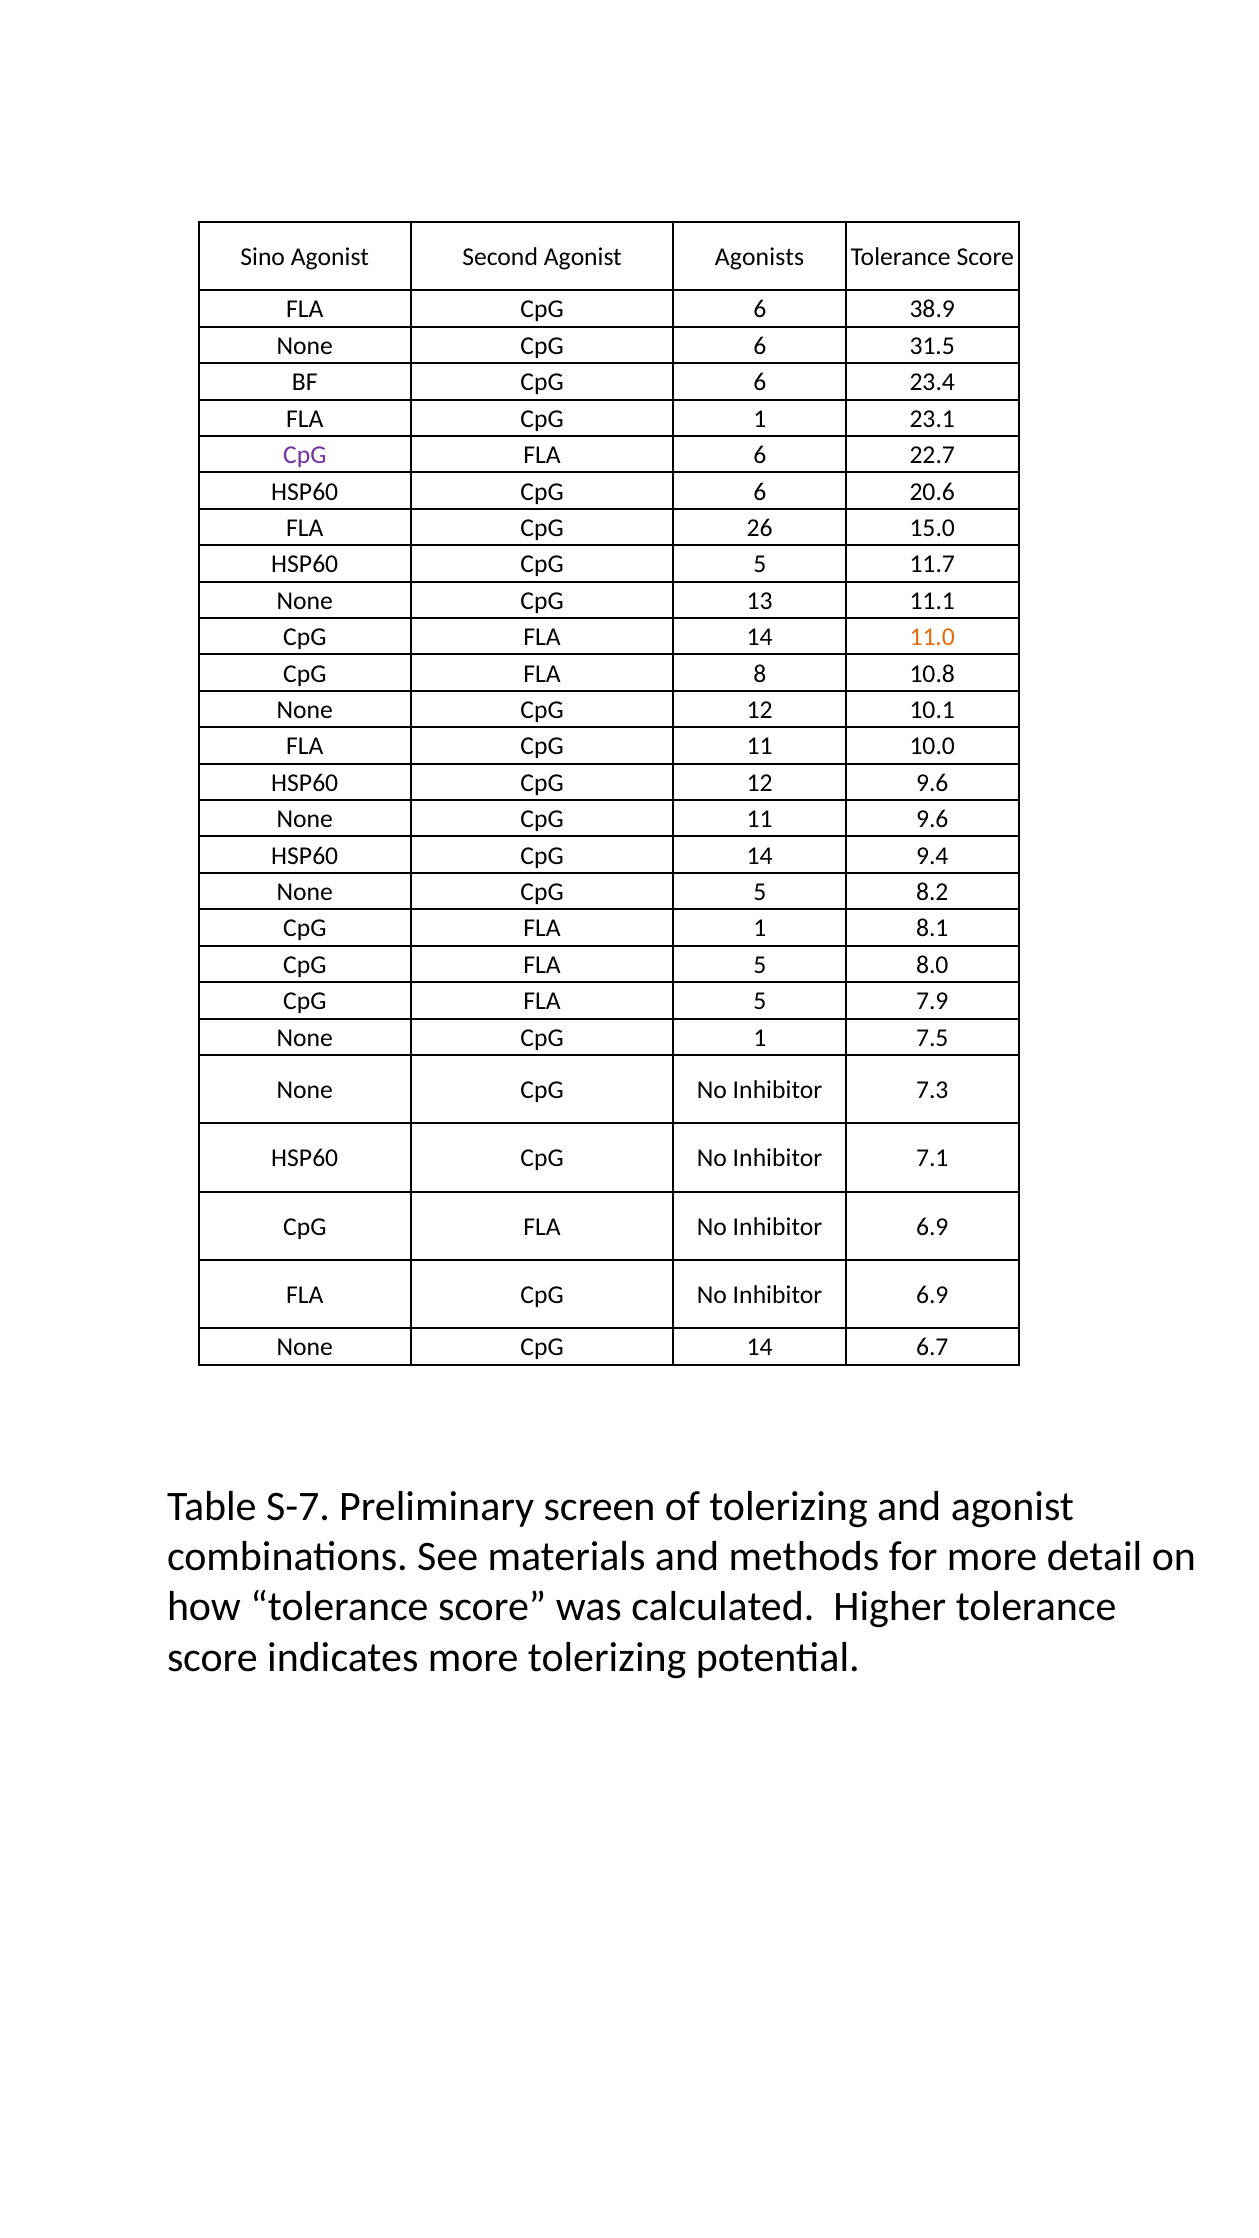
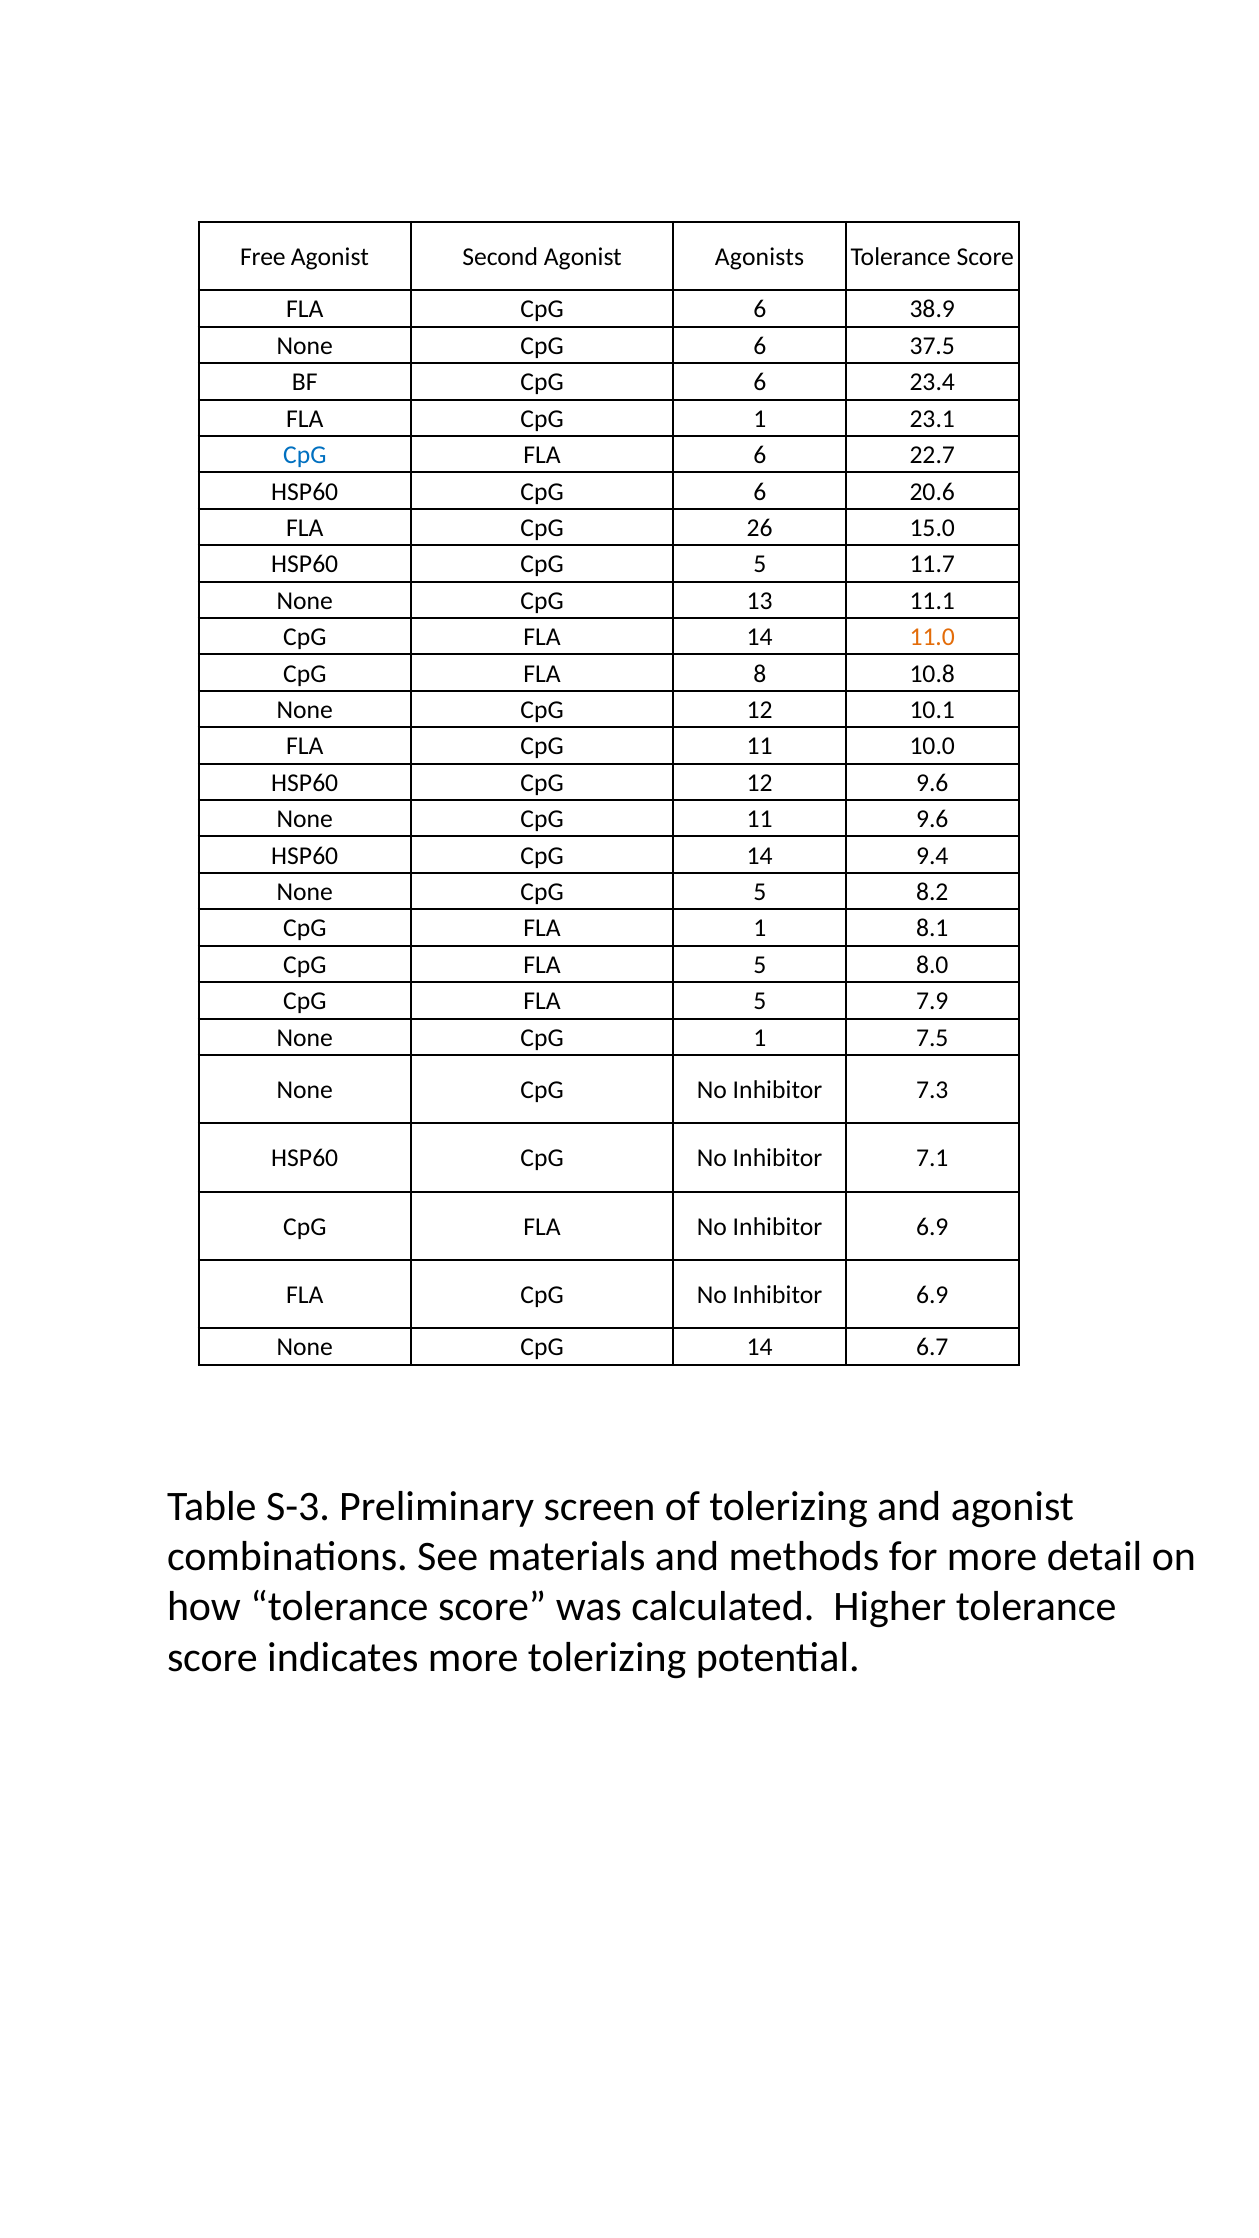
Sino: Sino -> Free
31.5: 31.5 -> 37.5
CpG at (305, 455) colour: purple -> blue
S-7: S-7 -> S-3
